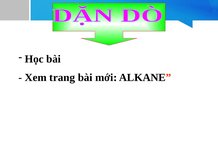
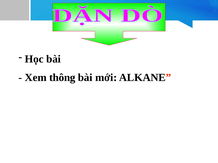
trang: trang -> thông
